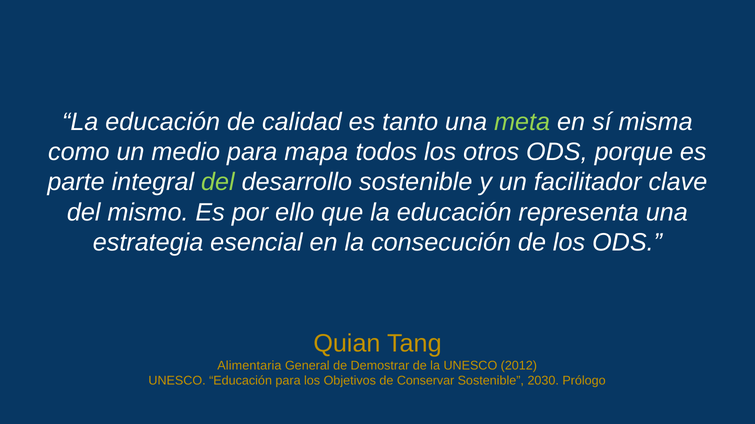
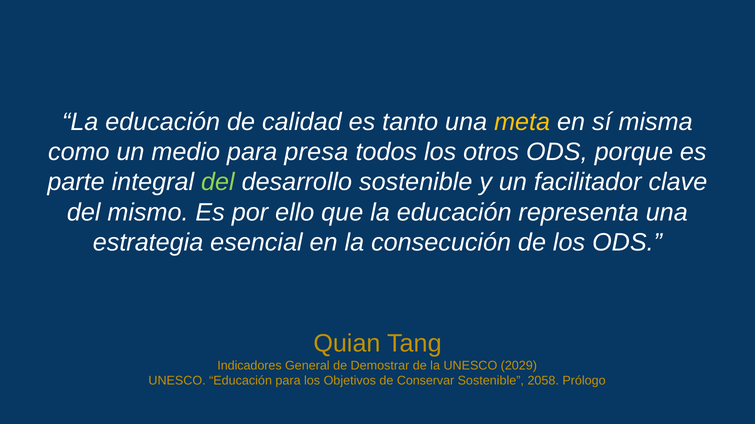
meta colour: light green -> yellow
mapa: mapa -> presa
Alimentaria: Alimentaria -> Indicadores
2012: 2012 -> 2029
2030: 2030 -> 2058
